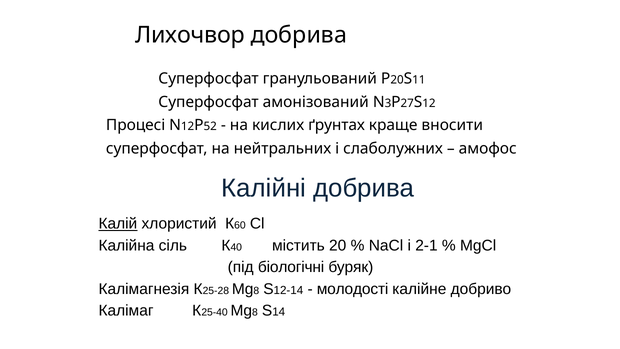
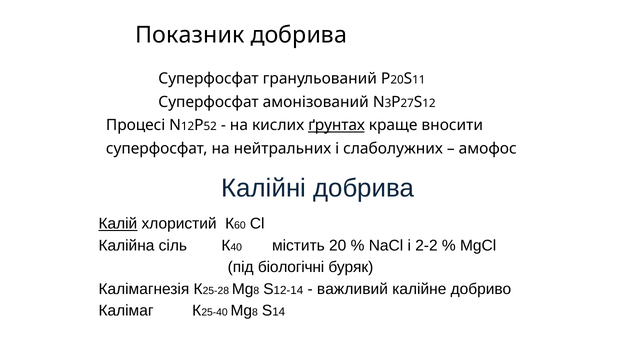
Лихочвор: Лихочвор -> Показник
ґрунтах underline: none -> present
2-1: 2-1 -> 2-2
молодості: молодості -> важливий
